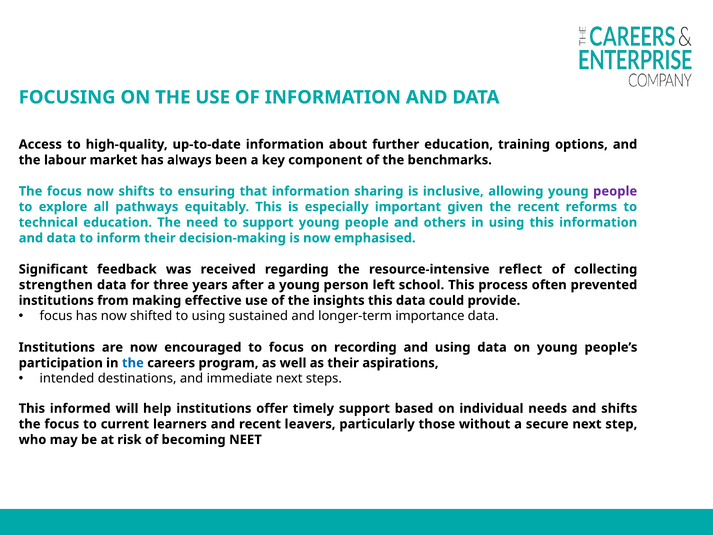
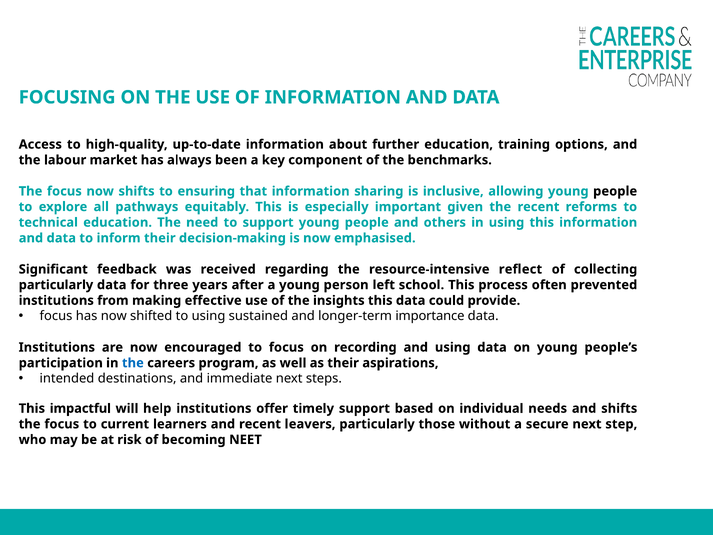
people at (615, 191) colour: purple -> black
strengthen at (56, 285): strengthen -> particularly
informed: informed -> impactful
